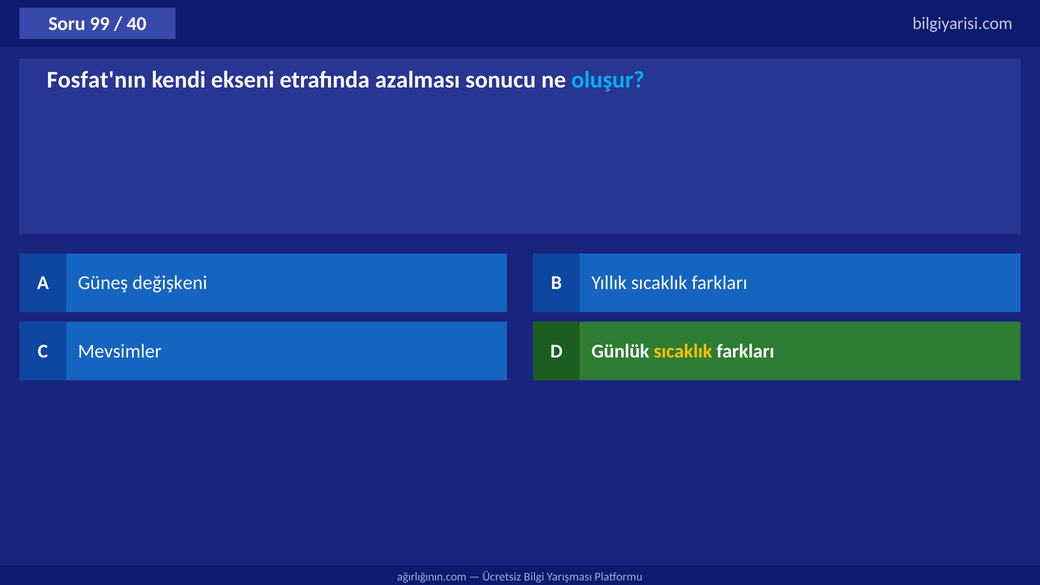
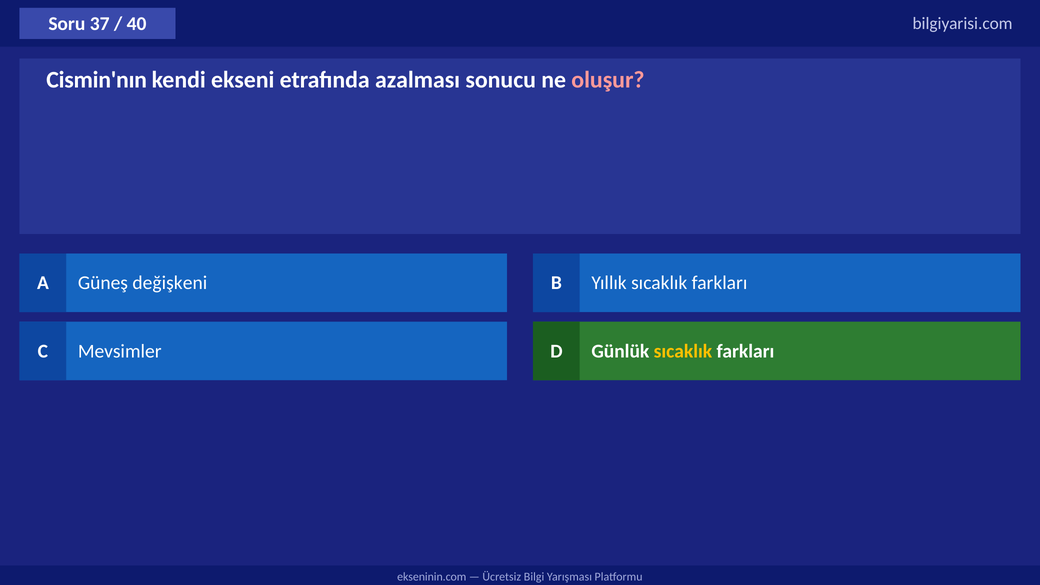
99: 99 -> 37
Fosfat'nın: Fosfat'nın -> Cismin'nın
oluşur colour: light blue -> pink
ağırlığının.com: ağırlığının.com -> ekseninin.com
